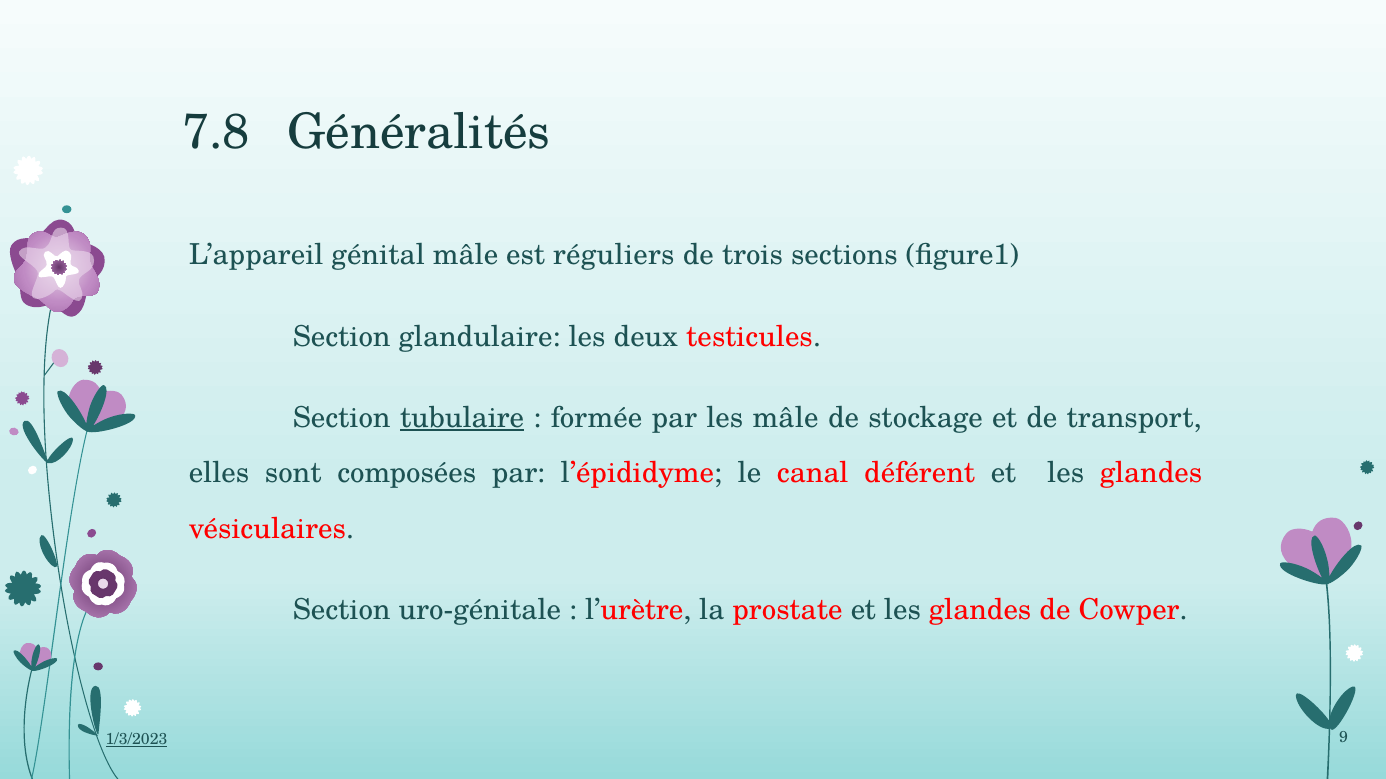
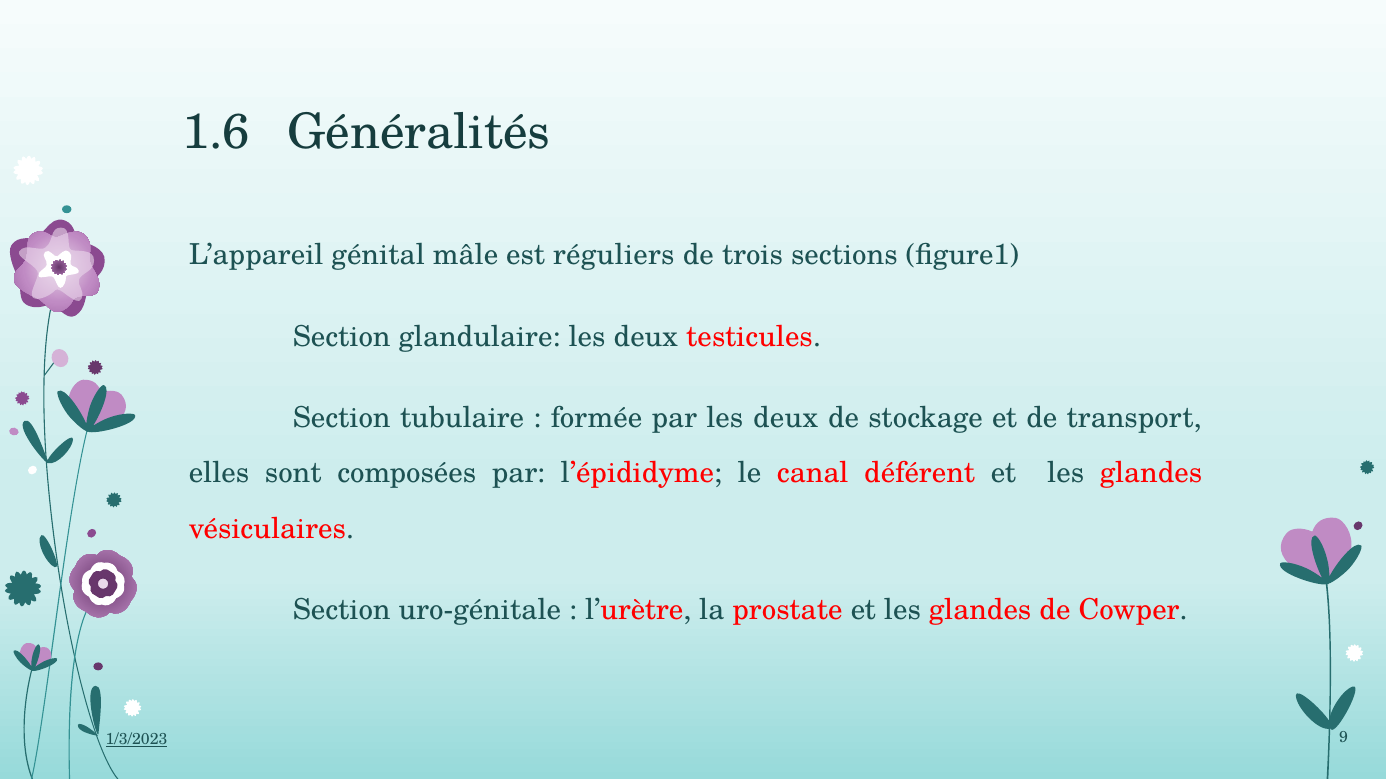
7.8: 7.8 -> 1.6
tubulaire underline: present -> none
par les mâle: mâle -> deux
